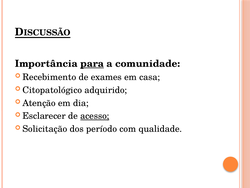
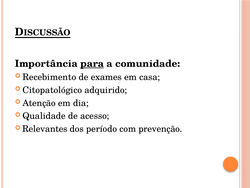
Esclarecer: Esclarecer -> Qualidade
acesso underline: present -> none
Solicitação: Solicitação -> Relevantes
qualidade: qualidade -> prevenção
